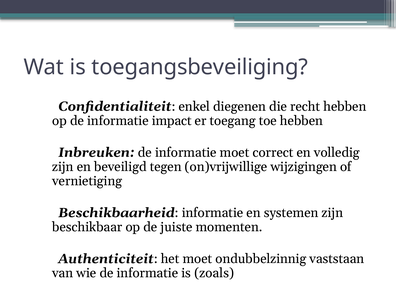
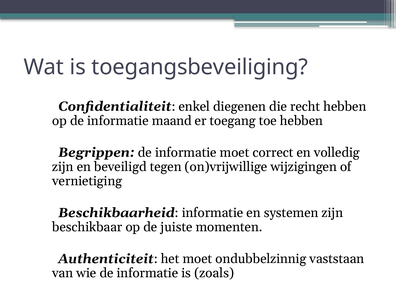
impact: impact -> maand
Inbreuken: Inbreuken -> Begrippen
